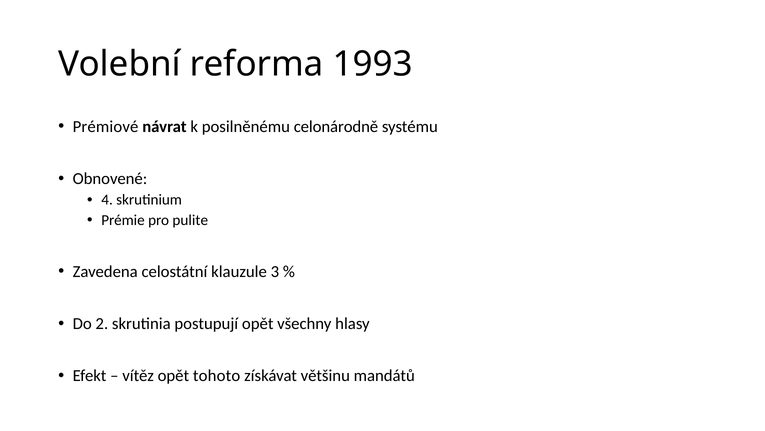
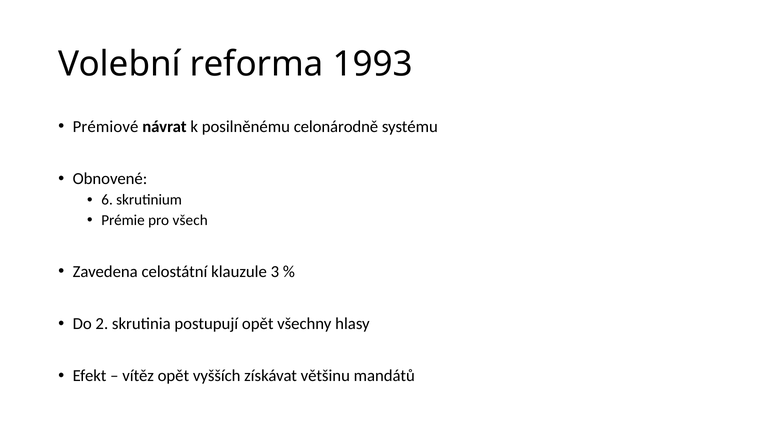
4: 4 -> 6
pulite: pulite -> všech
tohoto: tohoto -> vyšších
